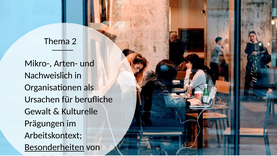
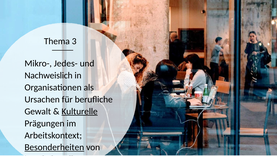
2: 2 -> 3
Arten-: Arten- -> Jedes-
Kulturelle underline: none -> present
